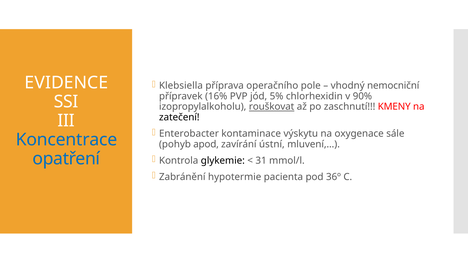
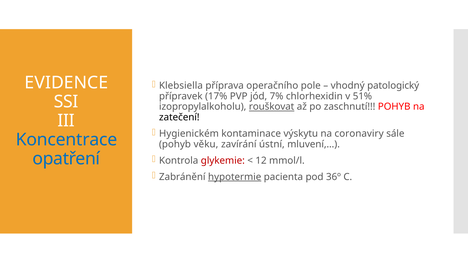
nemocniční: nemocniční -> patologický
16%: 16% -> 17%
5%: 5% -> 7%
90%: 90% -> 51%
zaschnutí KMENY: KMENY -> POHYB
Enterobacter: Enterobacter -> Hygienickém
oxygenace: oxygenace -> coronaviry
apod: apod -> věku
glykemie colour: black -> red
31: 31 -> 12
hypotermie underline: none -> present
